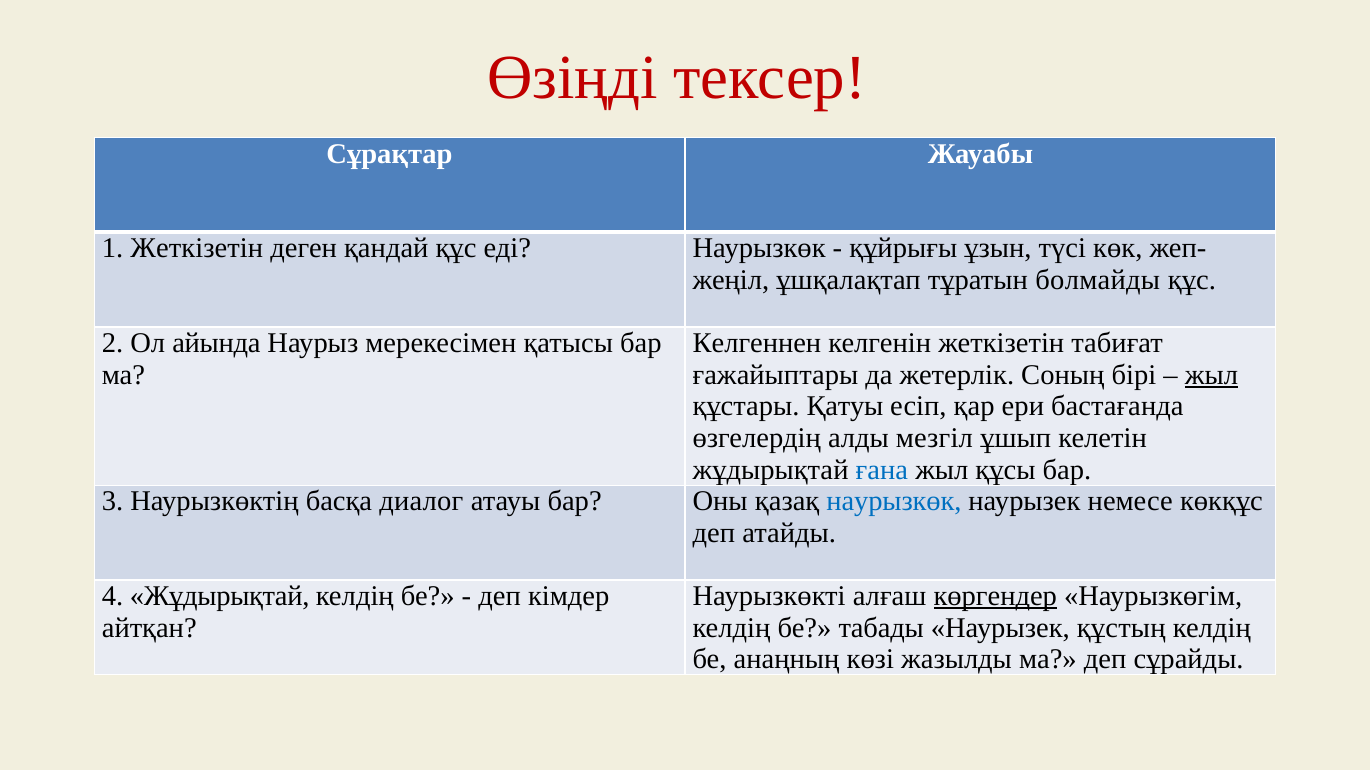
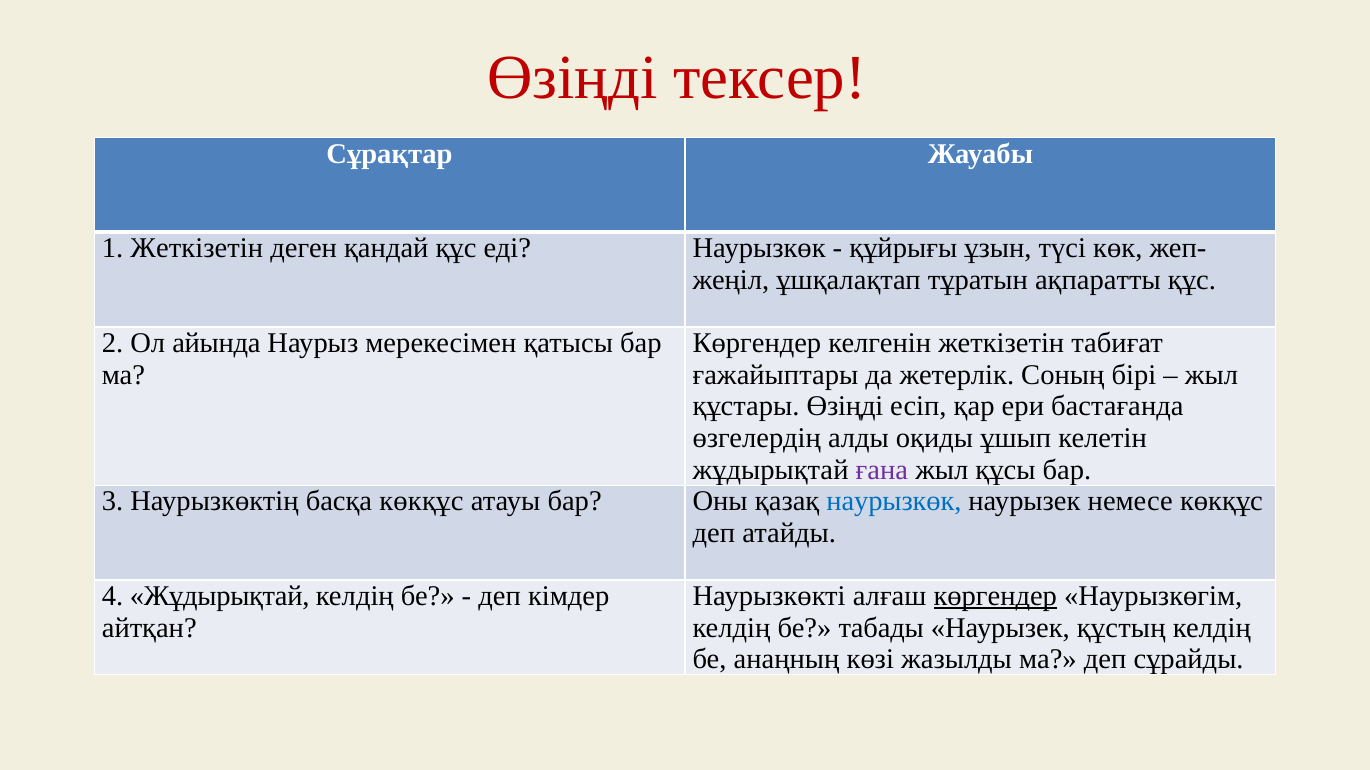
болмайды: болмайды -> ақпаратты
Келгеннен at (757, 343): Келгеннен -> Көргендер
жыл at (1211, 375) underline: present -> none
құстары Қатуы: Қатуы -> Өзіңді
мезгіл: мезгіл -> оқиды
ғана colour: blue -> purple
басқа диалог: диалог -> көкқұс
